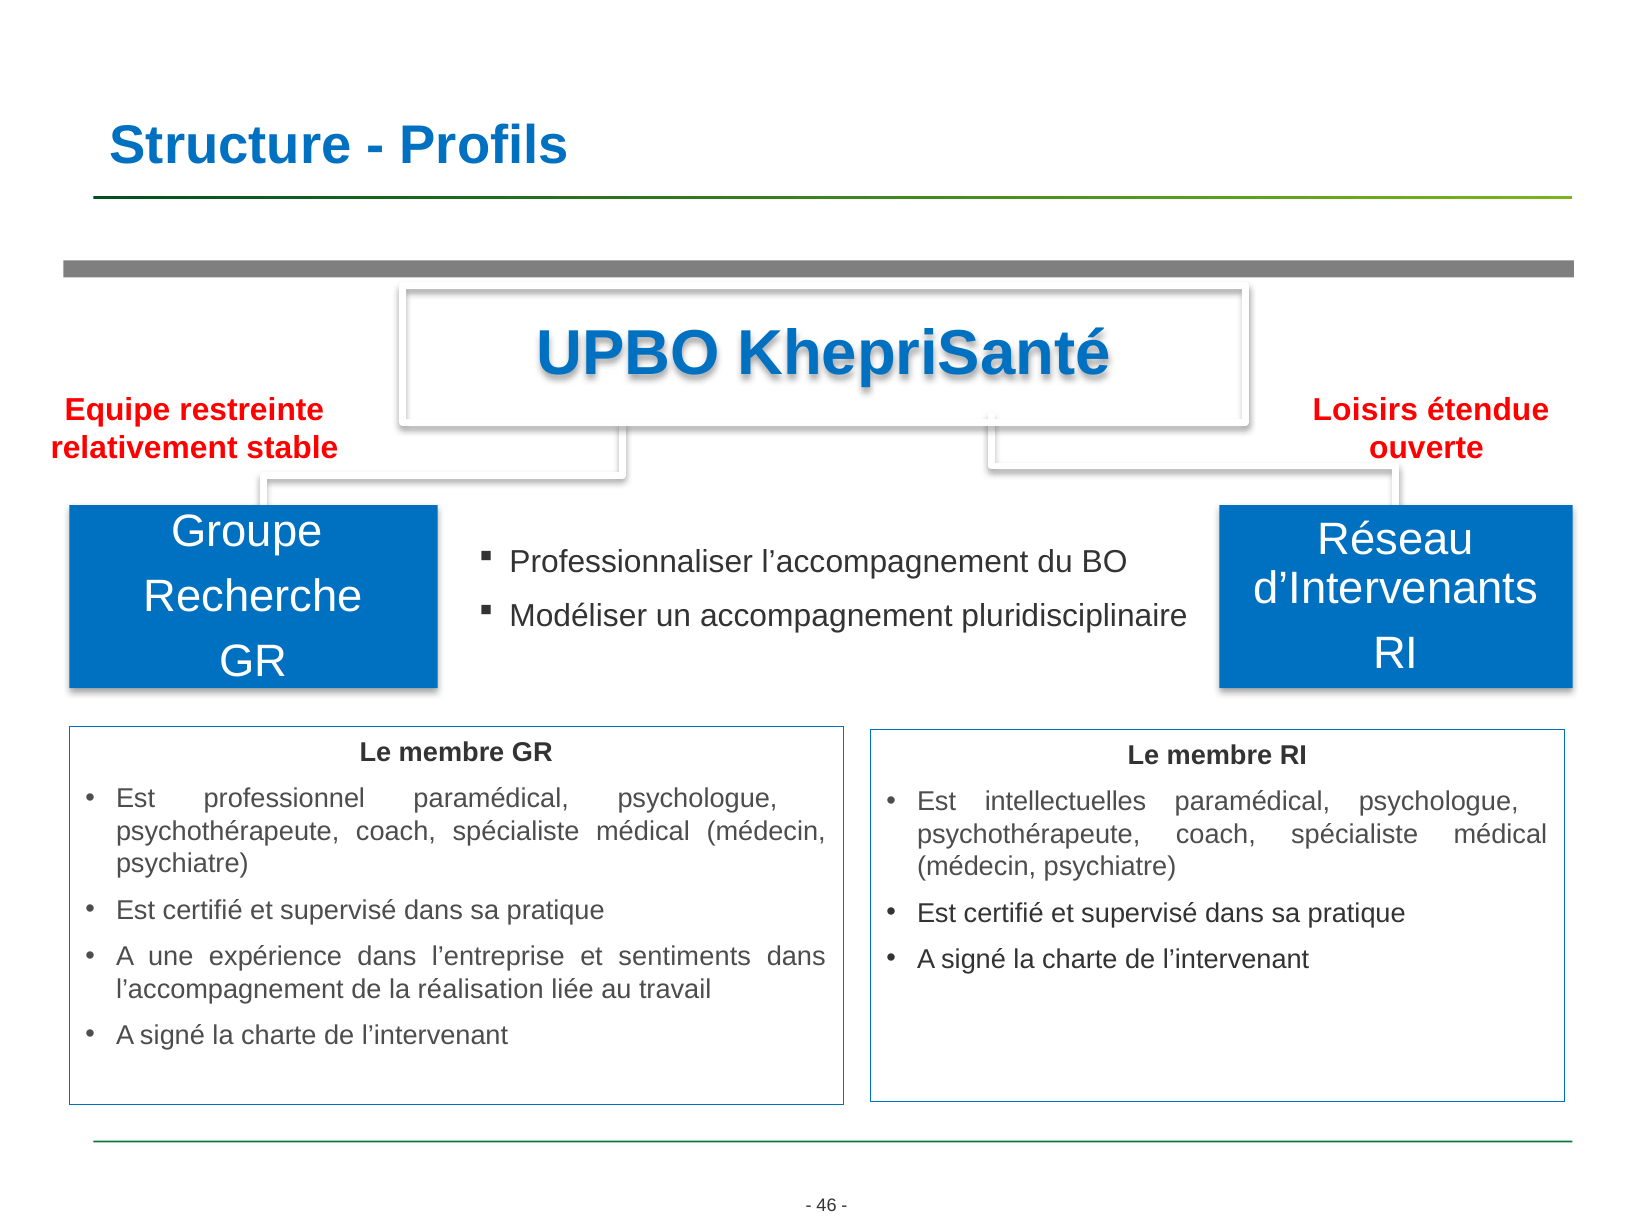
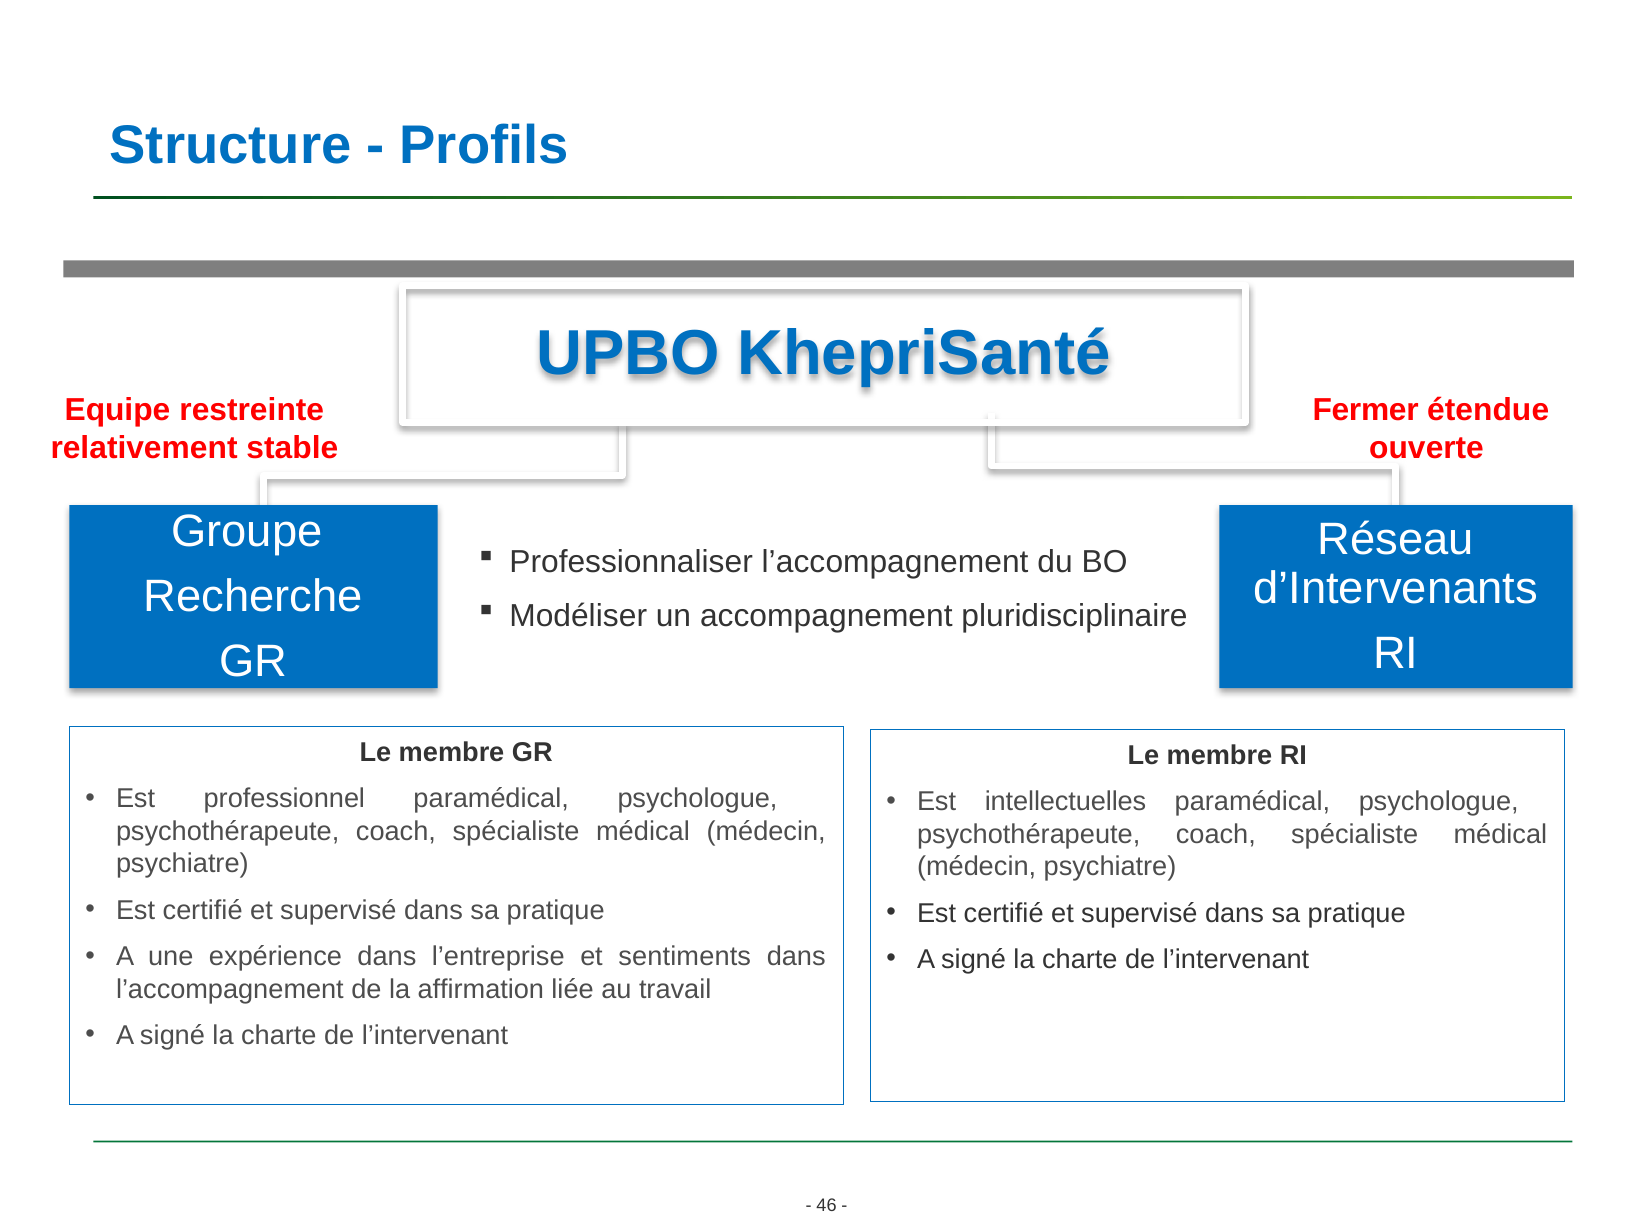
Loisirs: Loisirs -> Fermer
réalisation: réalisation -> affirmation
